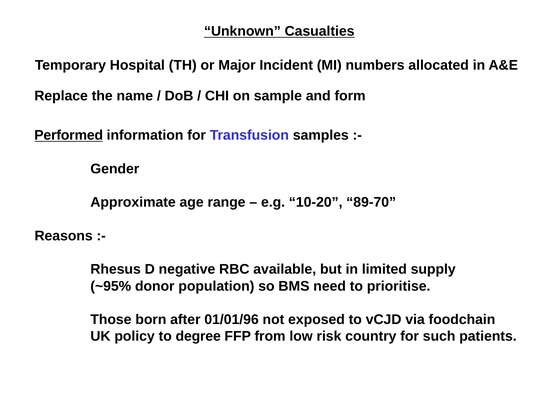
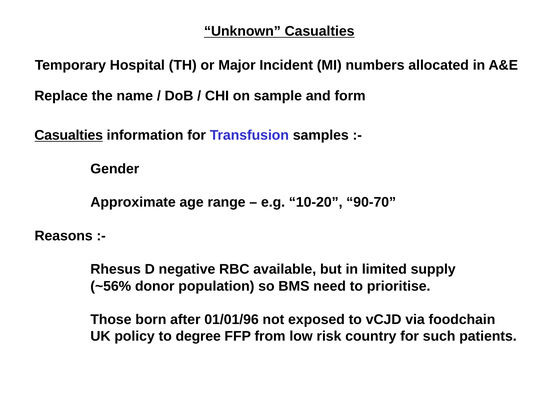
Performed at (69, 135): Performed -> Casualties
89-70: 89-70 -> 90-70
~95%: ~95% -> ~56%
